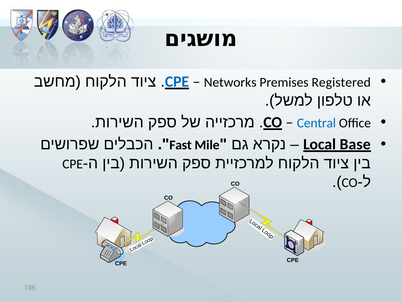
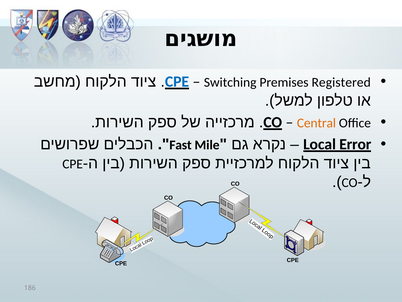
Networks: Networks -> Switching
Central colour: blue -> orange
Base: Base -> Error
